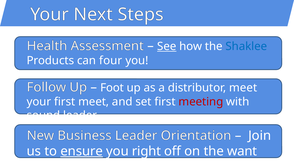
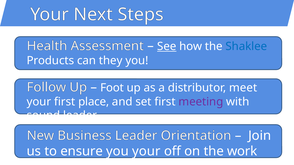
four: four -> they
first meet: meet -> place
meeting colour: red -> purple
ensure underline: present -> none
you right: right -> your
want: want -> work
